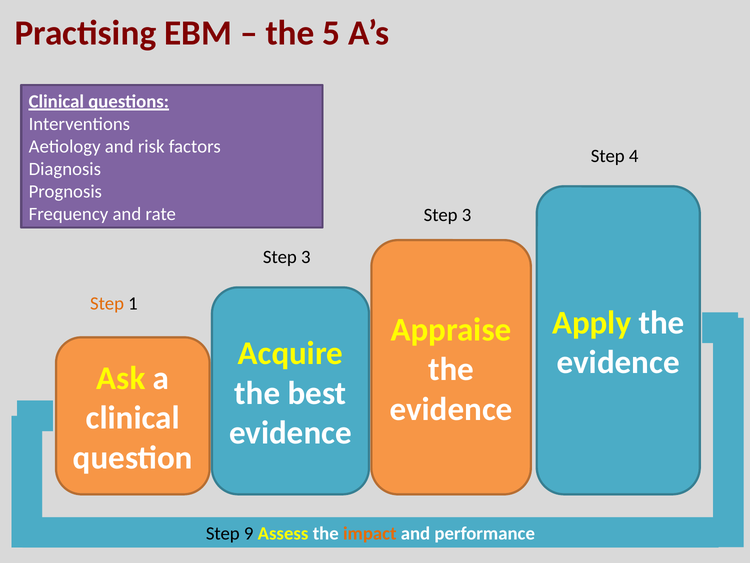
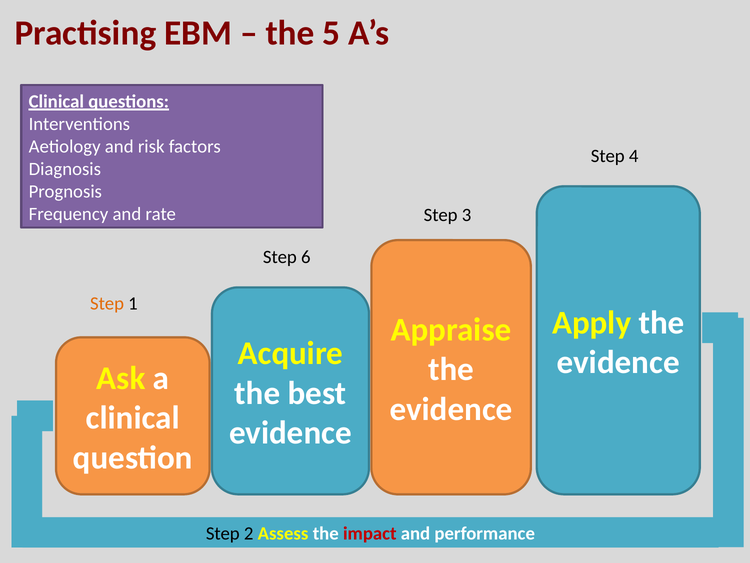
3 at (306, 257): 3 -> 6
9: 9 -> 2
impact colour: orange -> red
